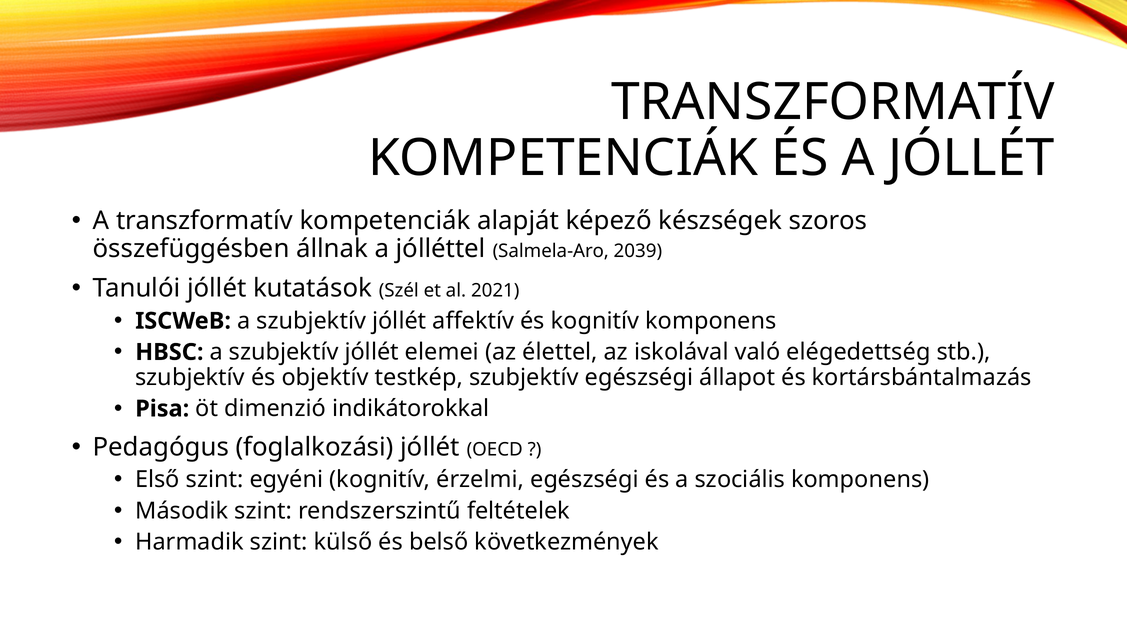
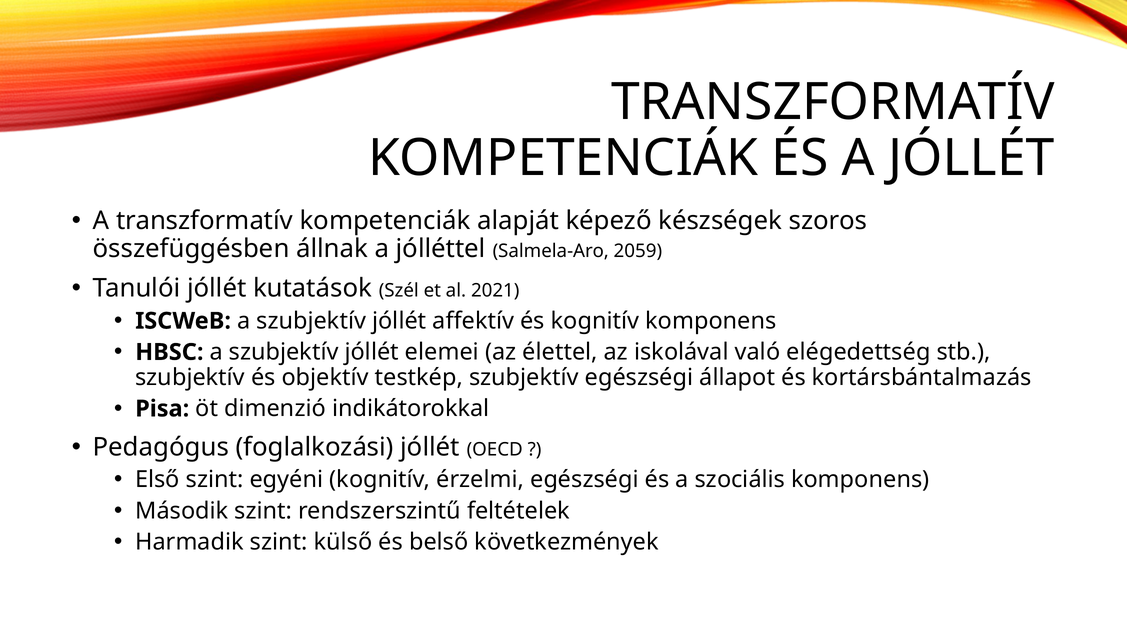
2039: 2039 -> 2059
